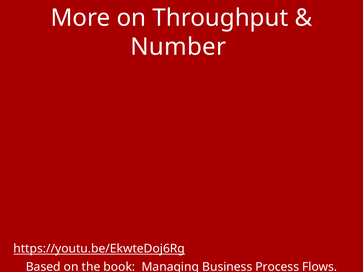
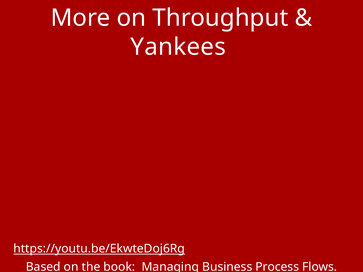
Number: Number -> Yankees
